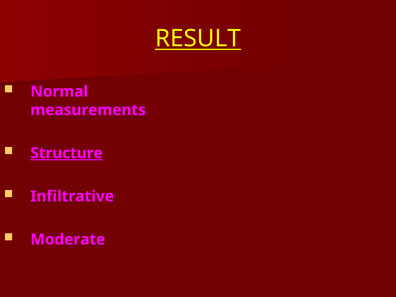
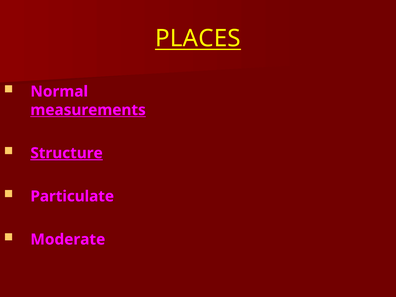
RESULT: RESULT -> PLACES
measurements underline: none -> present
Infiltrative: Infiltrative -> Particulate
